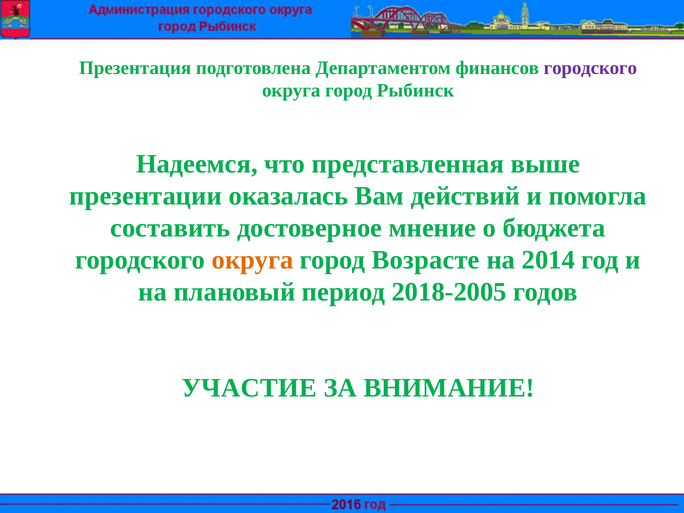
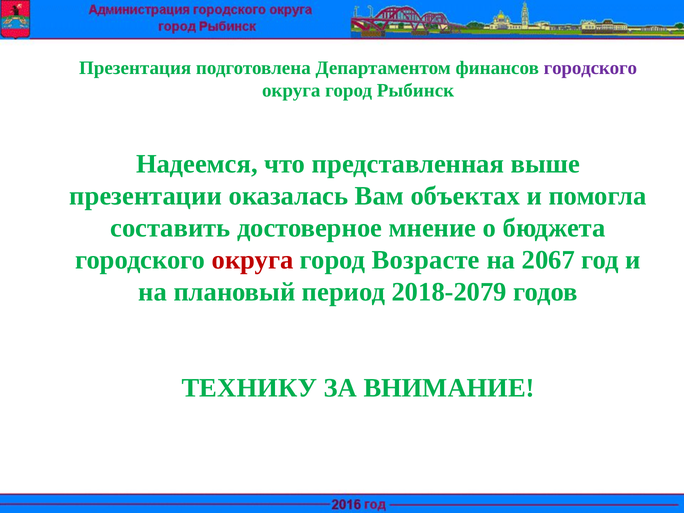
действий: действий -> объектах
округа at (253, 260) colour: orange -> red
2014: 2014 -> 2067
2018-2005: 2018-2005 -> 2018-2079
УЧАСТИЕ: УЧАСТИЕ -> ТЕХНИКУ
